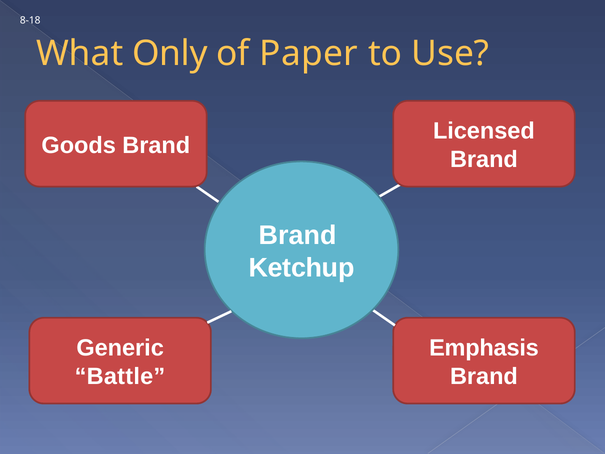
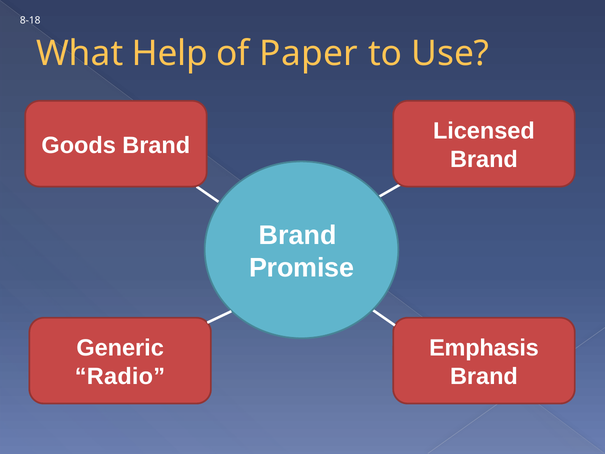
Only: Only -> Help
Ketchup: Ketchup -> Promise
Battle: Battle -> Radio
